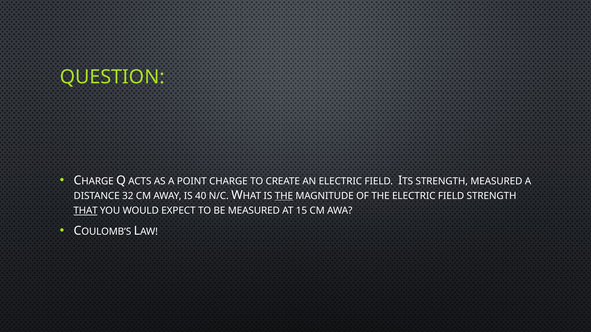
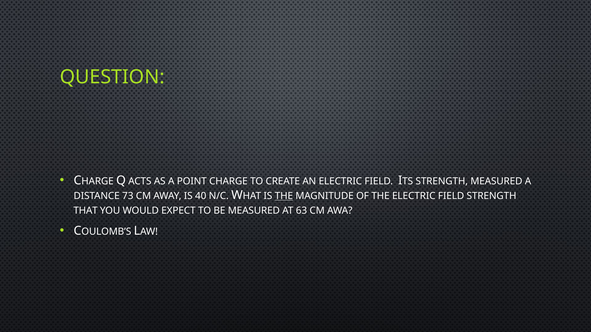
32: 32 -> 73
THAT underline: present -> none
15: 15 -> 63
